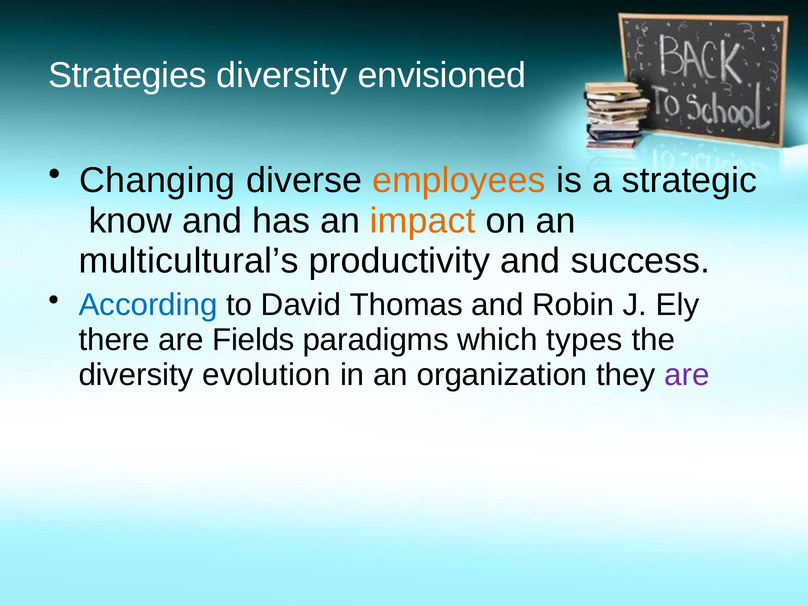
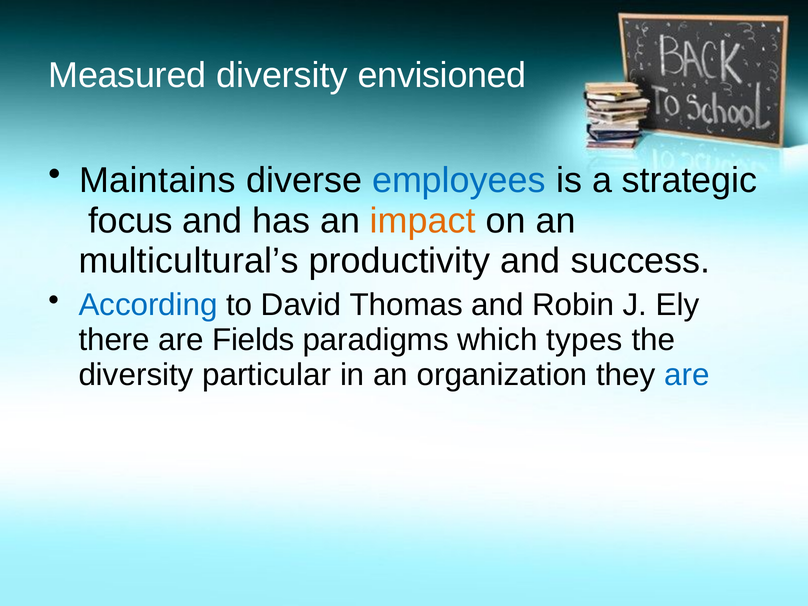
Strategies: Strategies -> Measured
Changing: Changing -> Maintains
employees colour: orange -> blue
know: know -> focus
evolution: evolution -> particular
are at (687, 375) colour: purple -> blue
